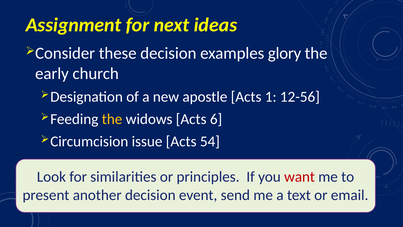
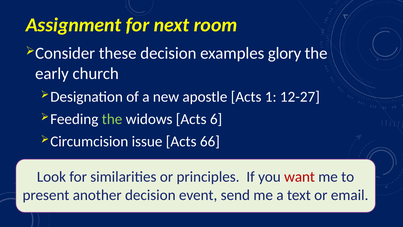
ideas: ideas -> room
12-56: 12-56 -> 12-27
the at (112, 119) colour: yellow -> light green
54: 54 -> 66
